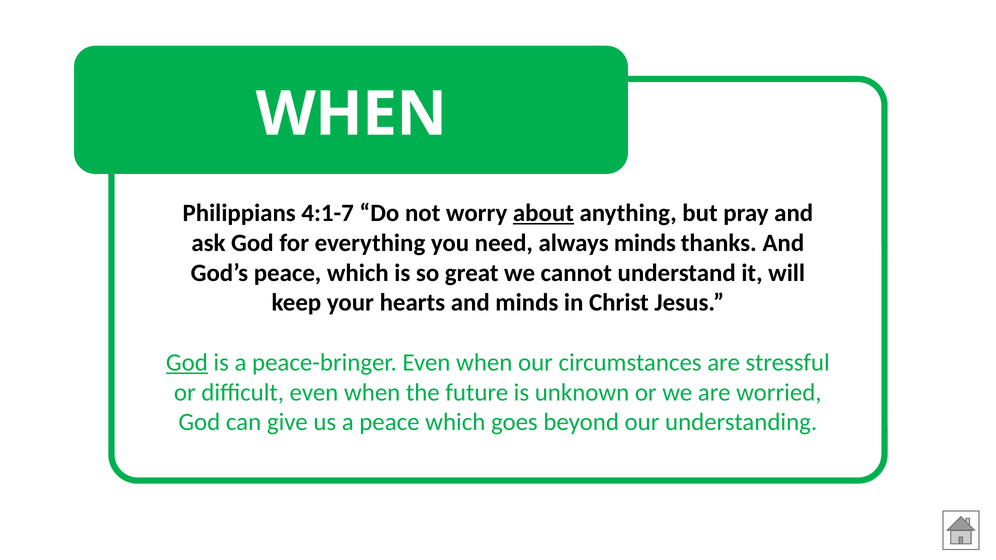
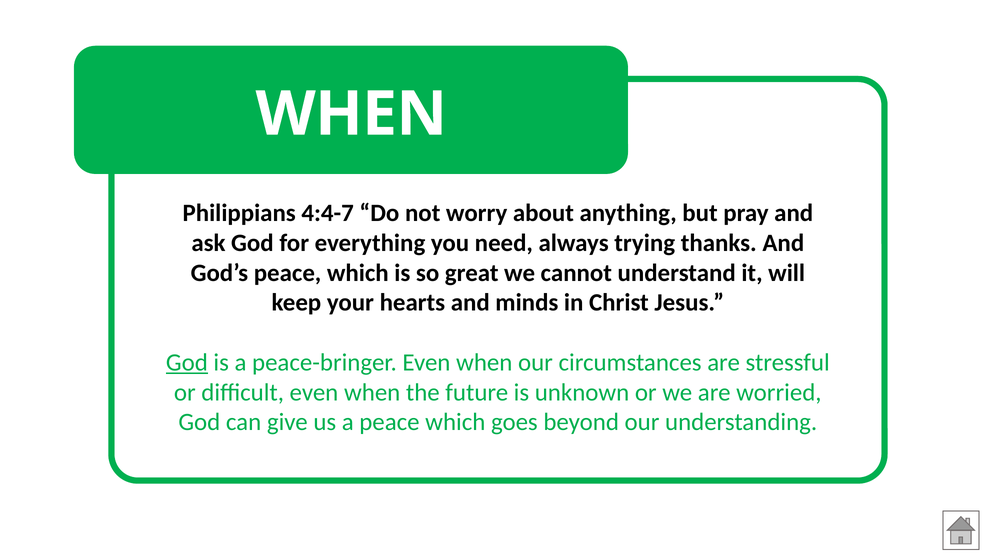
4:1-7: 4:1-7 -> 4:4-7
about underline: present -> none
always minds: minds -> trying
